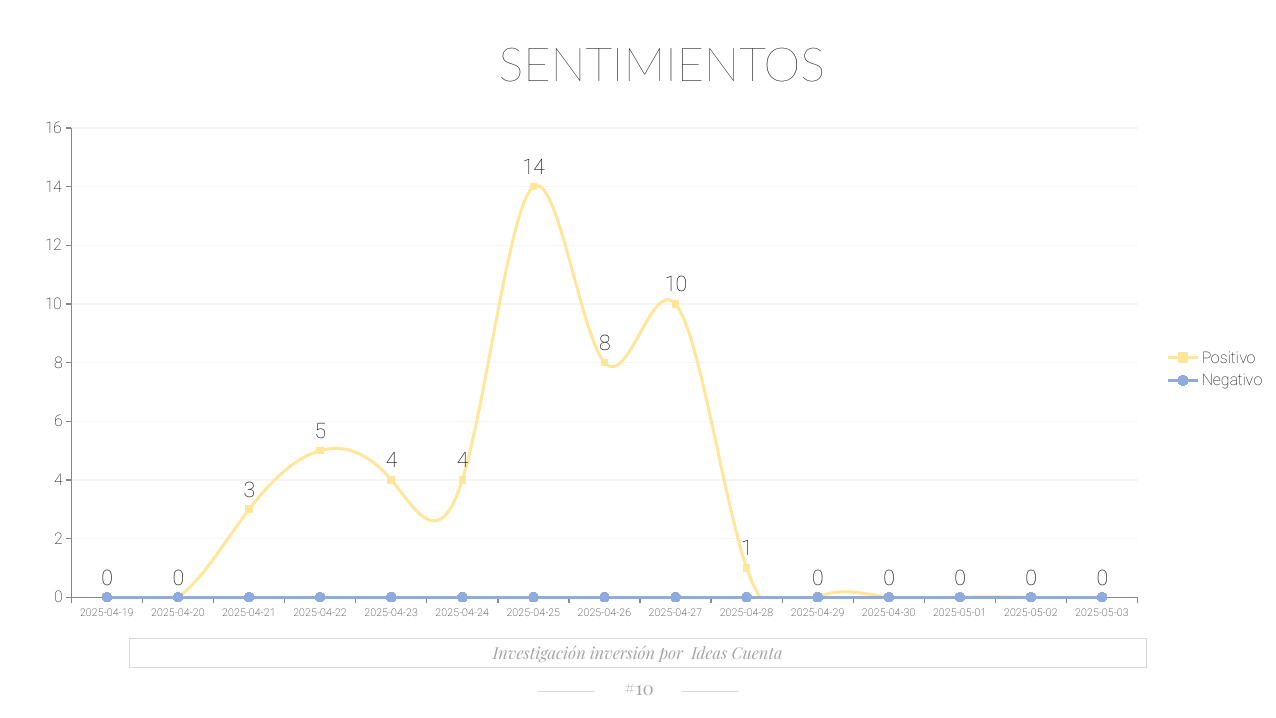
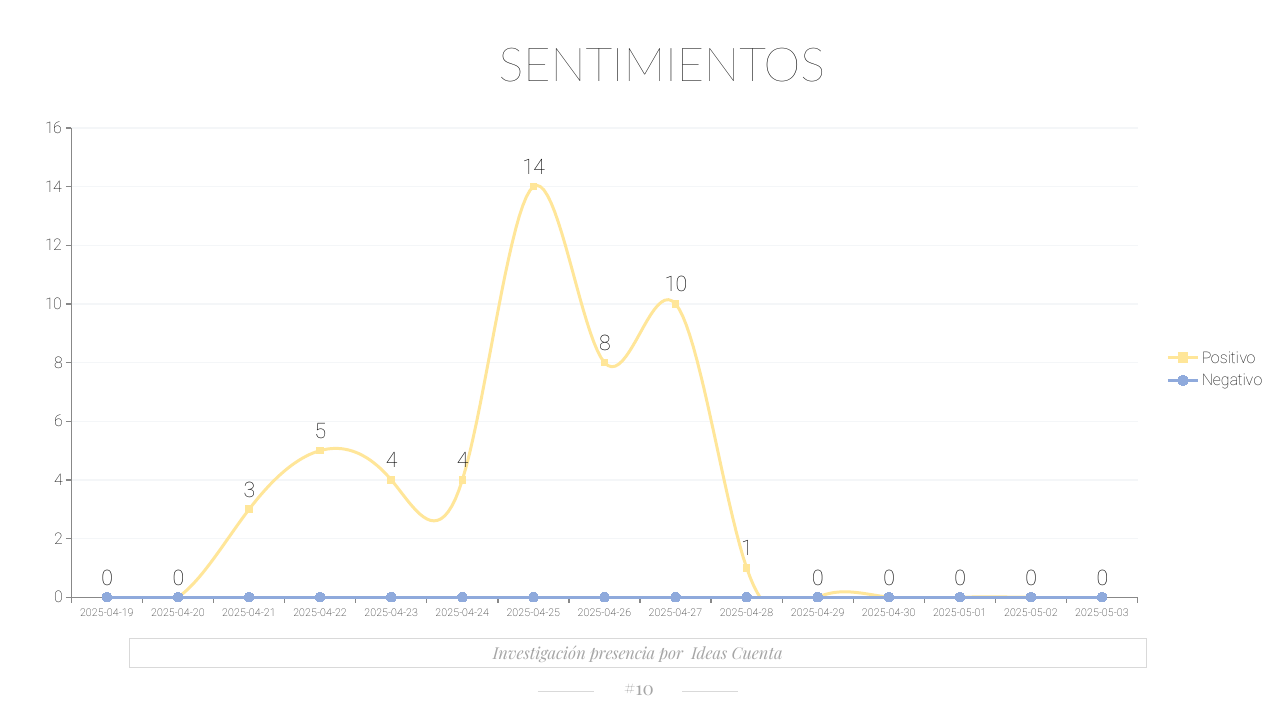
inversión: inversión -> presencia
